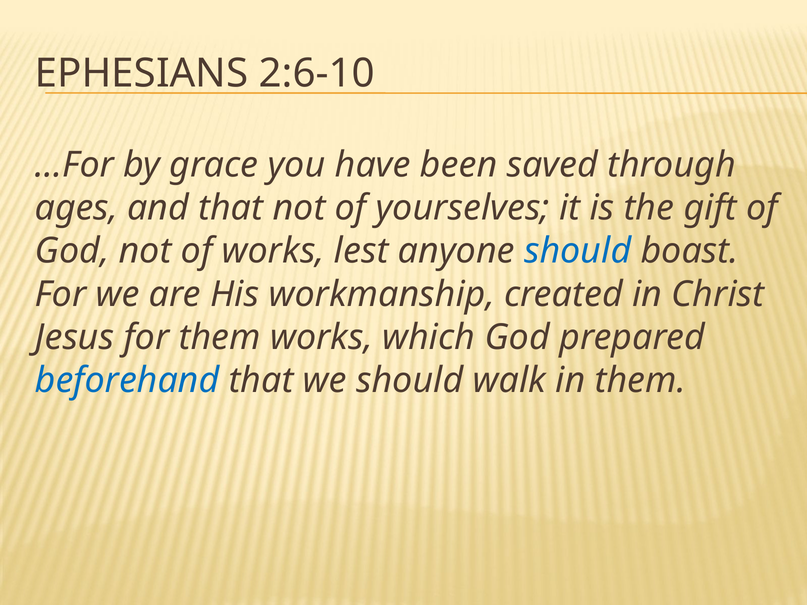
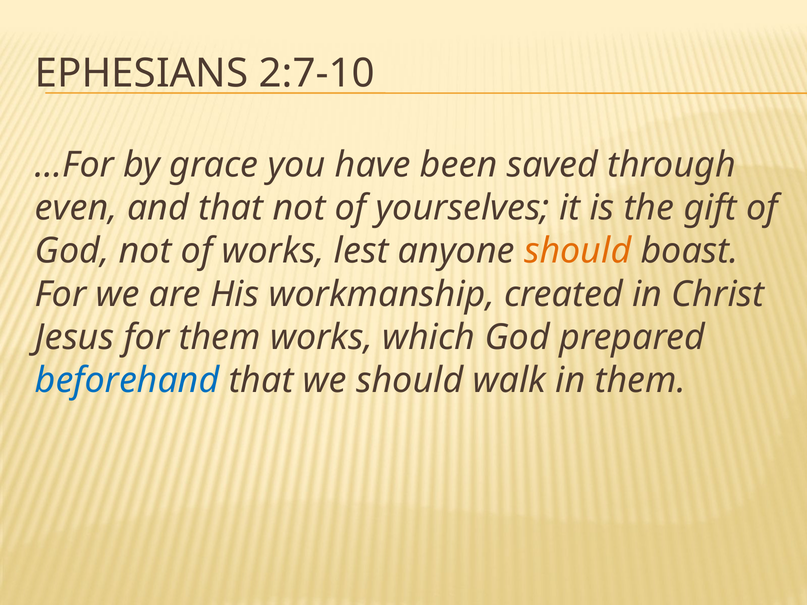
2:6-10: 2:6-10 -> 2:7-10
ages: ages -> even
should at (578, 251) colour: blue -> orange
